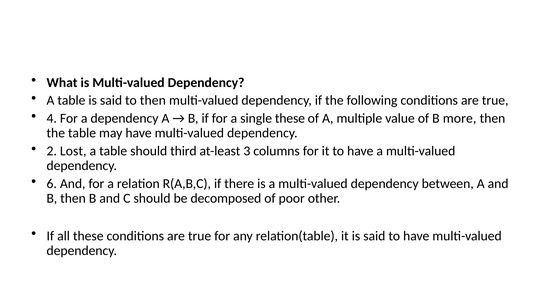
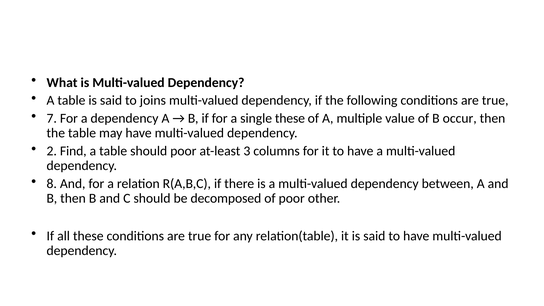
to then: then -> joins
4: 4 -> 7
more: more -> occur
Lost: Lost -> Find
should third: third -> poor
6: 6 -> 8
